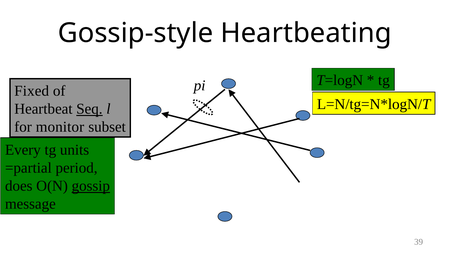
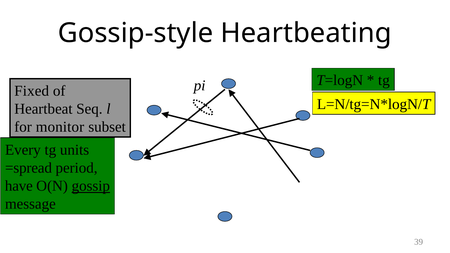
Seq underline: present -> none
=partial: =partial -> =spread
does: does -> have
